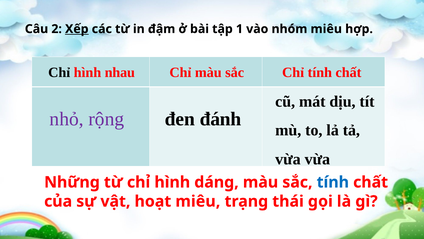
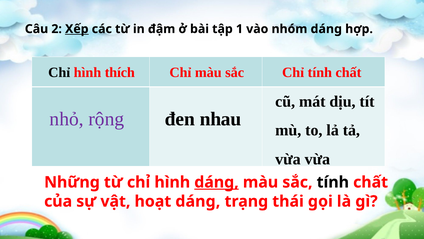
nhóm miêu: miêu -> dáng
nhau: nhau -> thích
đánh: đánh -> nhau
dáng at (216, 182) underline: none -> present
tính at (333, 182) colour: blue -> black
hoạt miêu: miêu -> dáng
